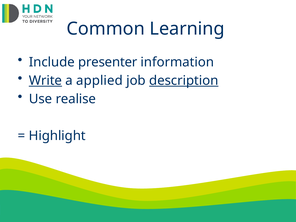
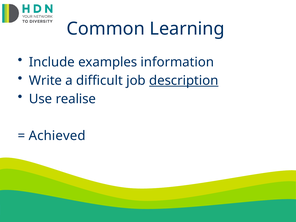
presenter: presenter -> examples
Write underline: present -> none
applied: applied -> difficult
Highlight: Highlight -> Achieved
